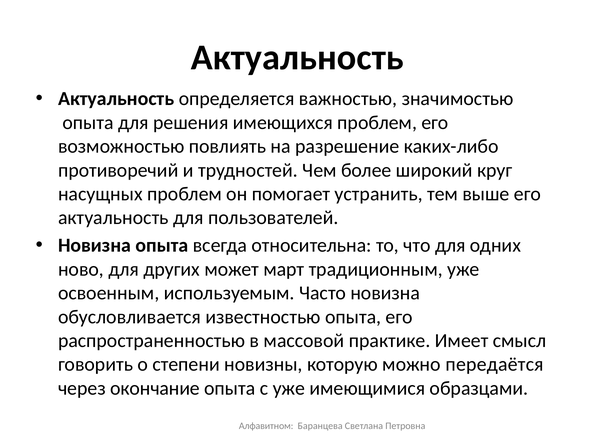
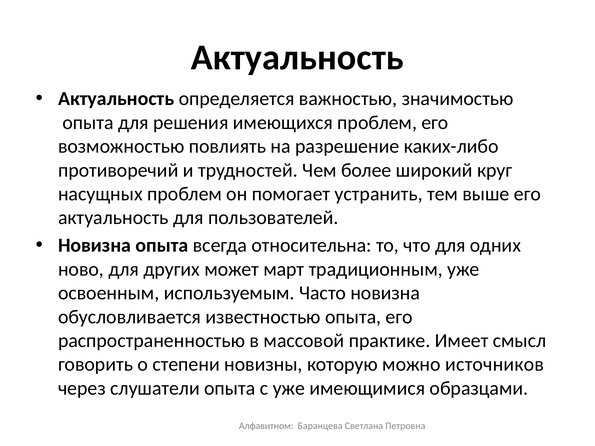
передаётся: передаётся -> источников
окончание: окончание -> слушатели
